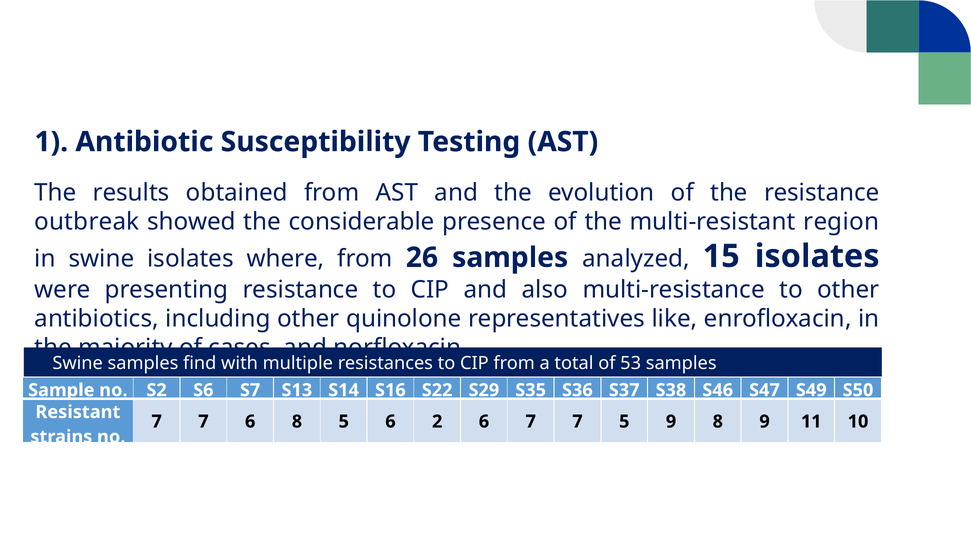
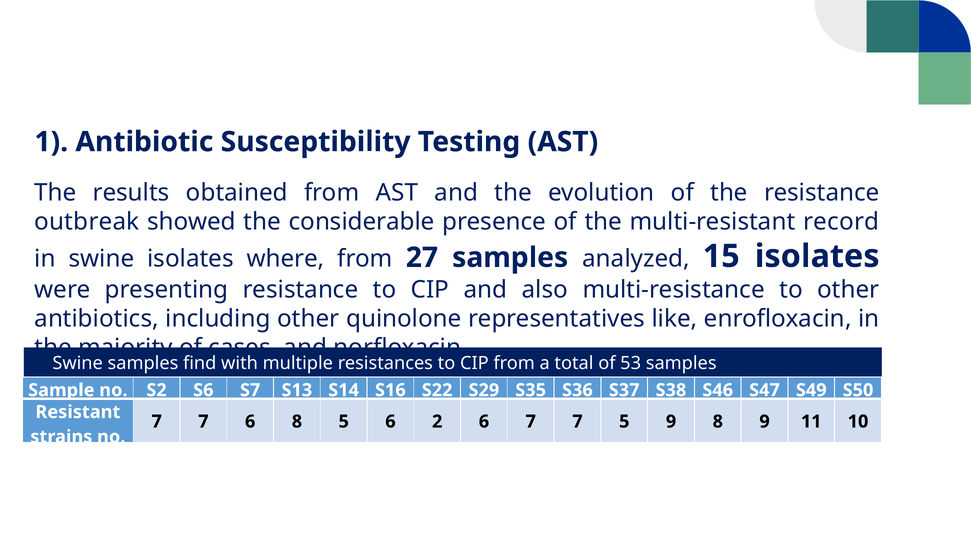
region: region -> record
26: 26 -> 27
